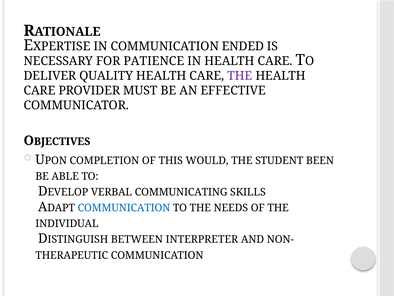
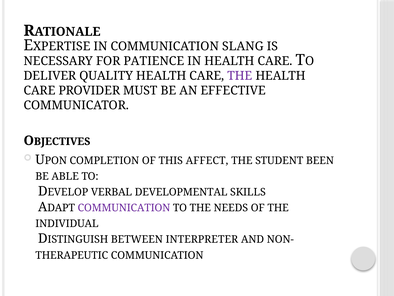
ENDED: ENDED -> SLANG
WOULD: WOULD -> AFFECT
COMMUNICATING: COMMUNICATING -> DEVELOPMENTAL
COMMUNICATION at (124, 208) colour: blue -> purple
